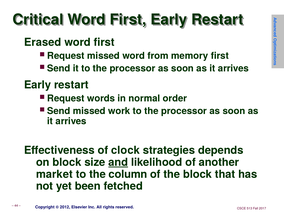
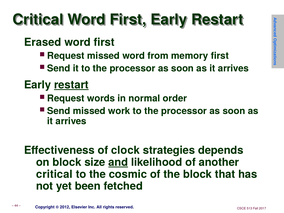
restart at (71, 85) underline: none -> present
market at (54, 174): market -> critical
column: column -> cosmic
